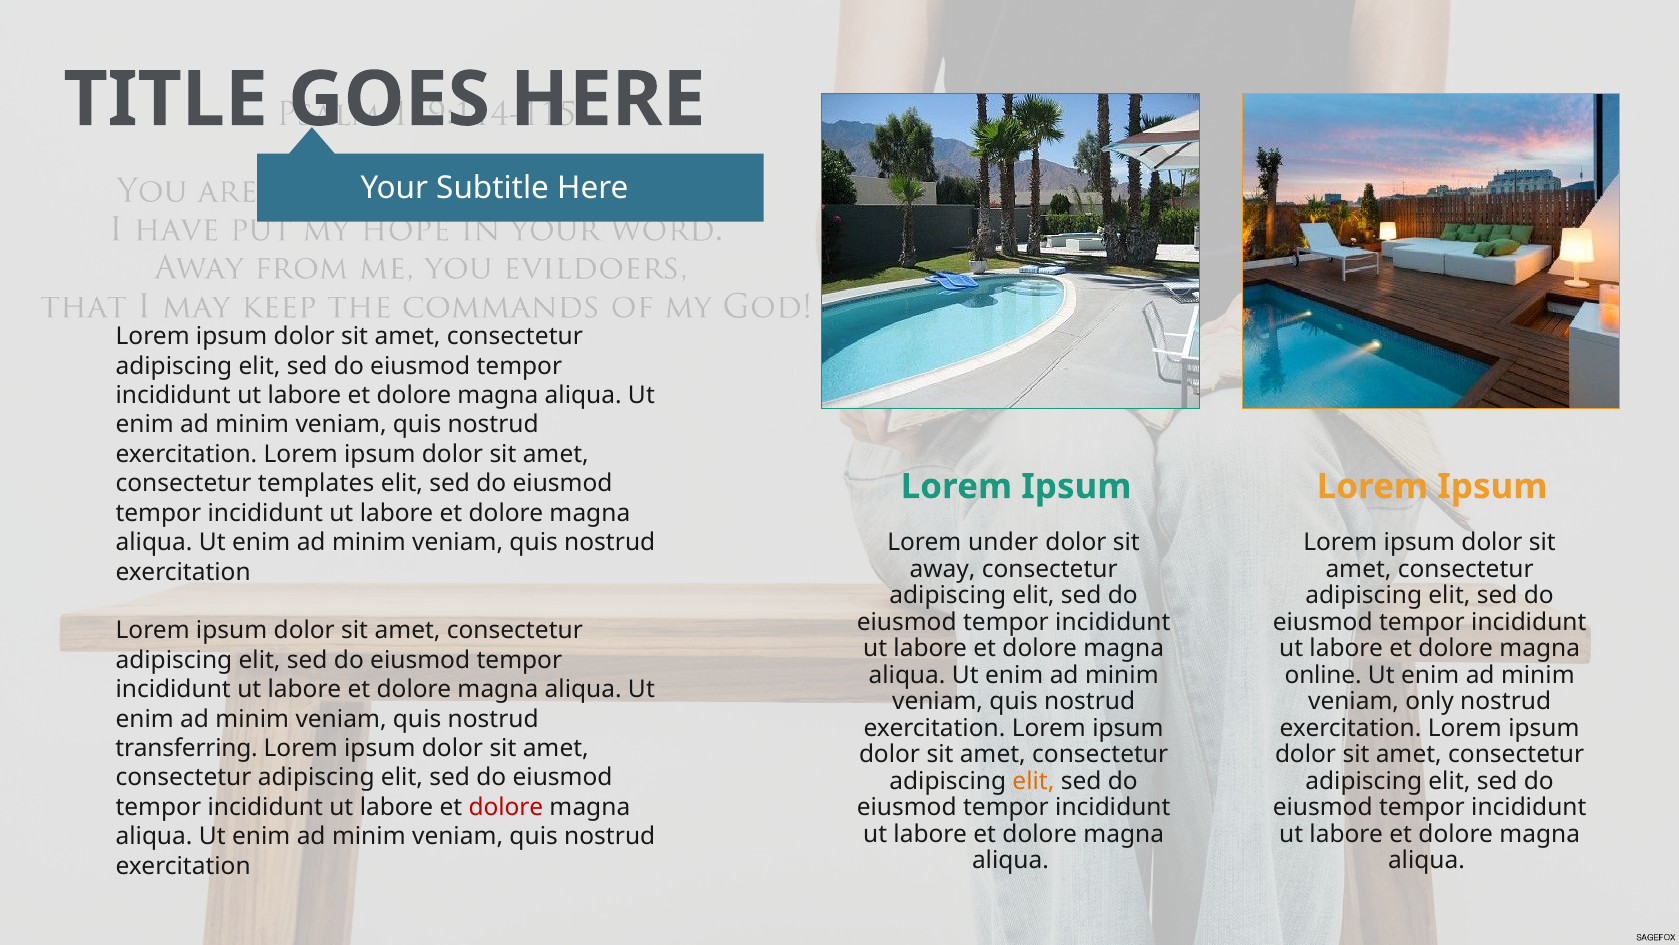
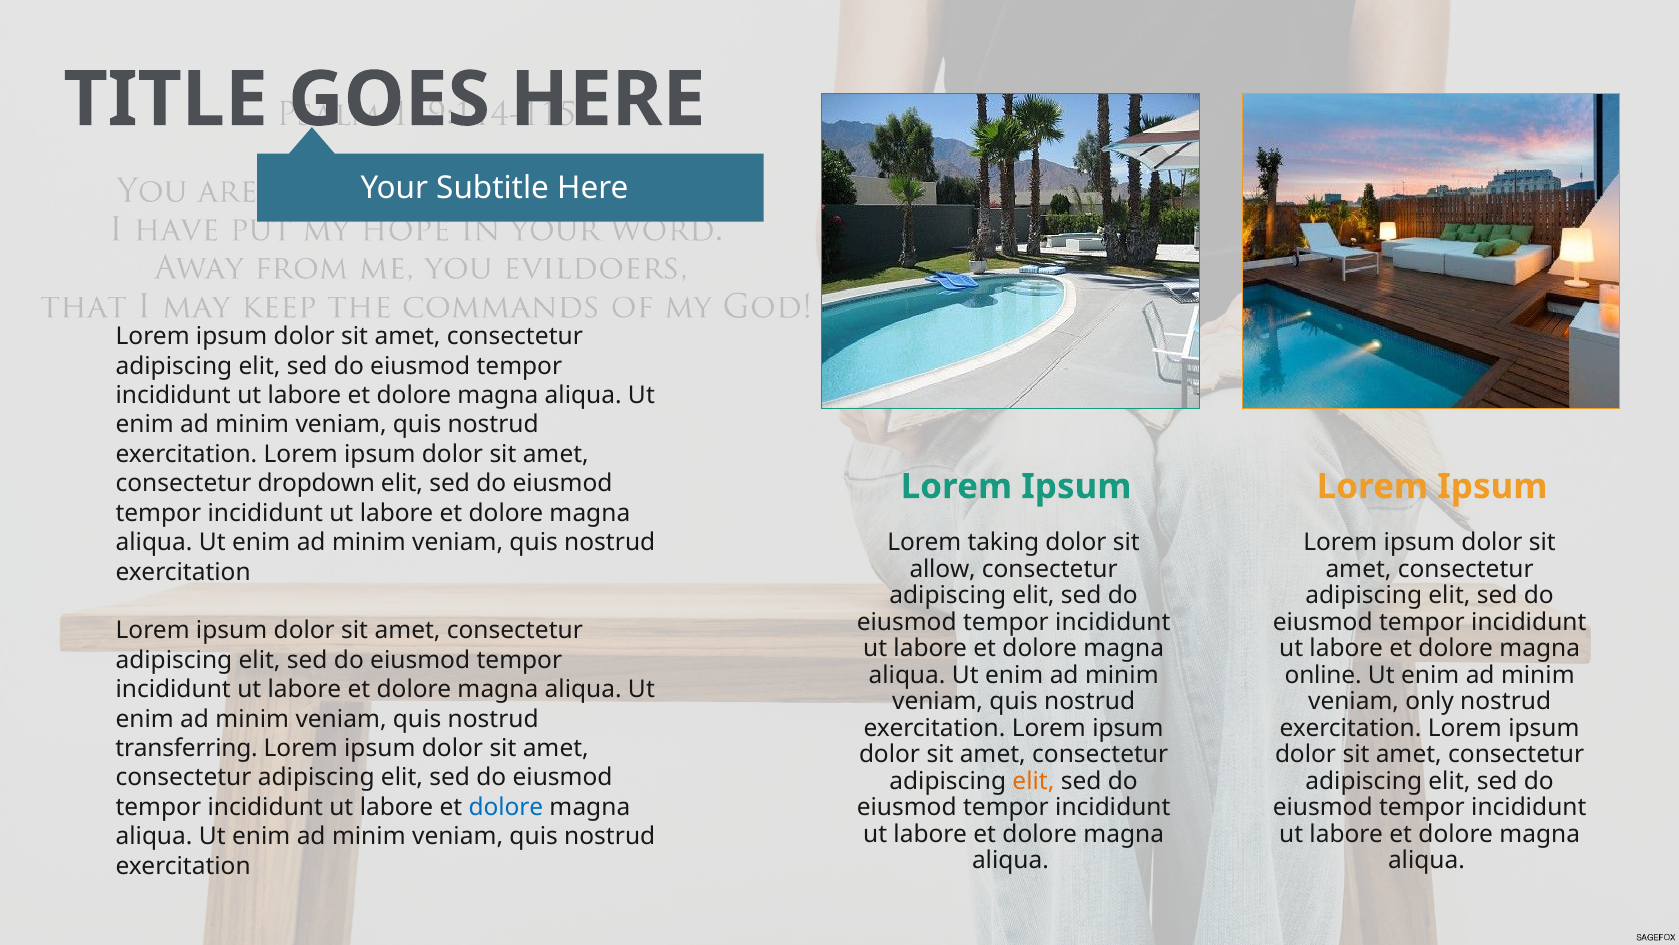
templates: templates -> dropdown
under: under -> taking
away: away -> allow
dolore at (506, 807) colour: red -> blue
